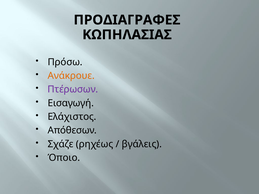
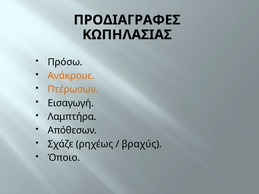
Πτέρωσων colour: purple -> orange
Ελάχιστος: Ελάχιστος -> Λαμπτήρα
βγάλεις: βγάλεις -> βραχύς
